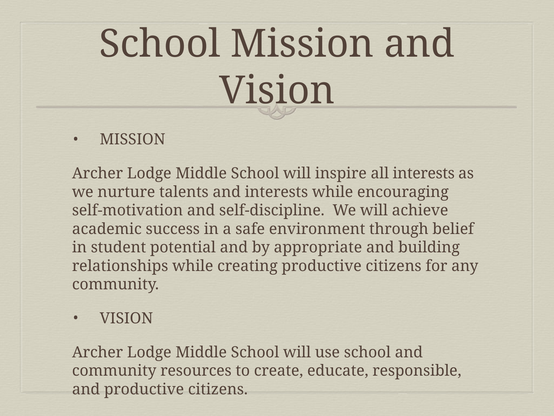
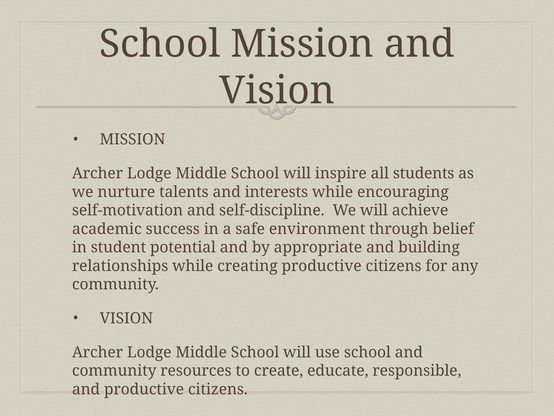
all interests: interests -> students
